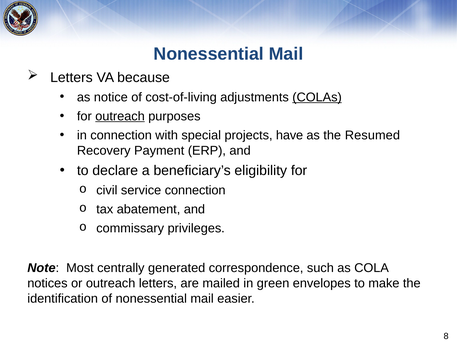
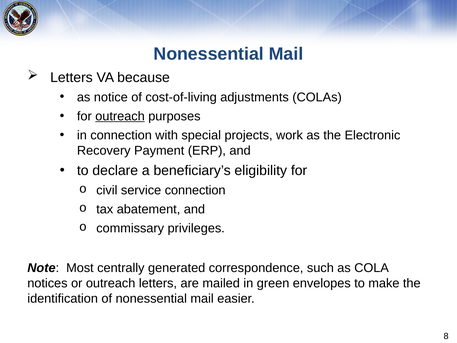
COLAs underline: present -> none
have: have -> work
Resumed: Resumed -> Electronic
